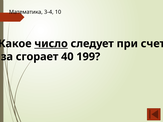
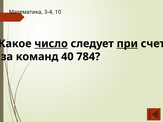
при underline: none -> present
сгорает: сгорает -> команд
199: 199 -> 784
